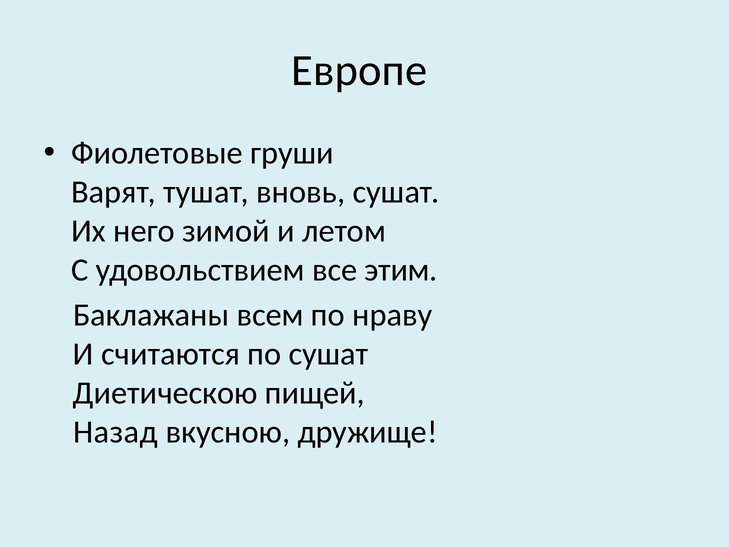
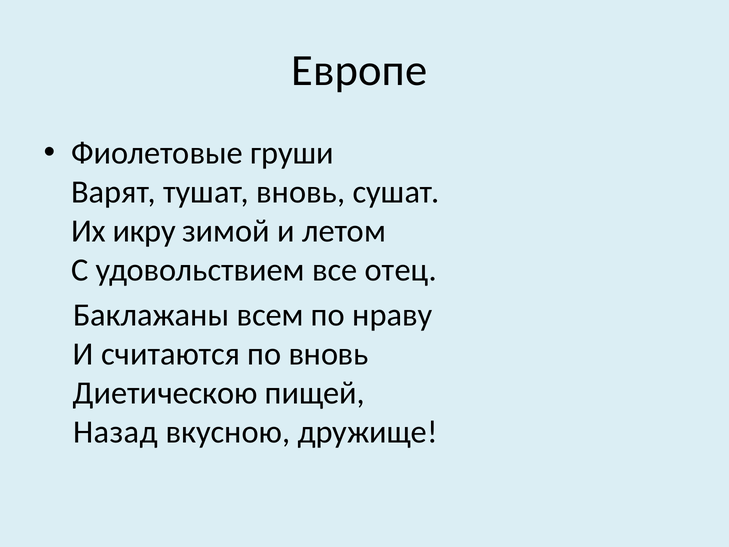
него: него -> икру
этим: этим -> отец
по сушат: сушат -> вновь
